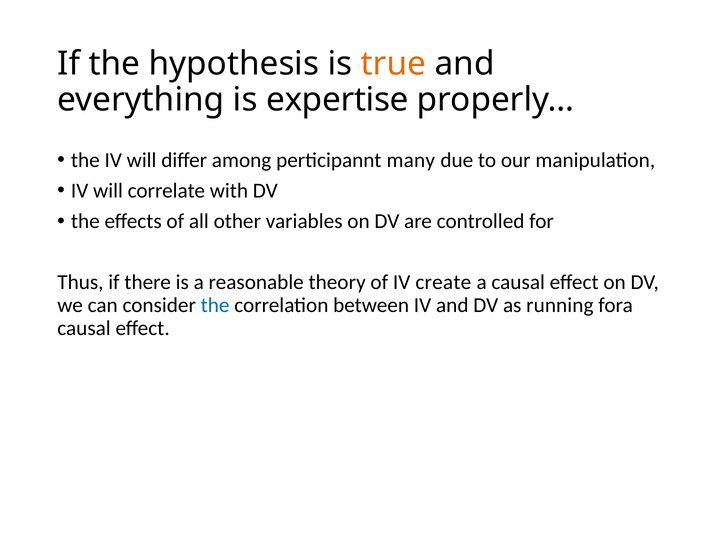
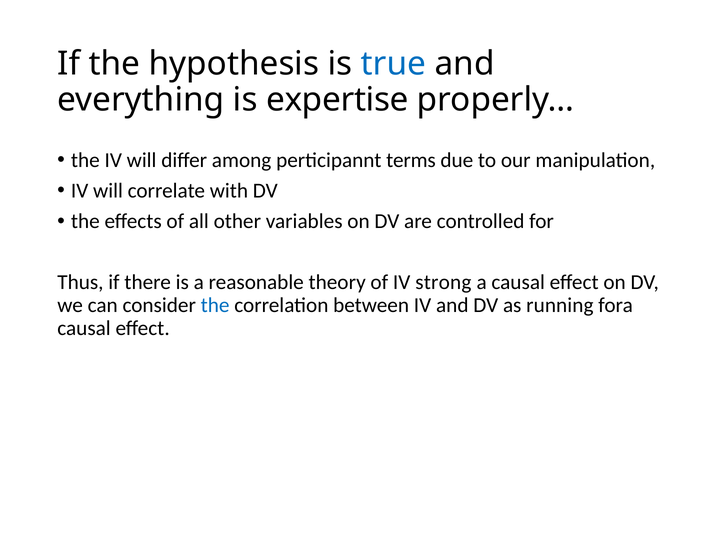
true colour: orange -> blue
many: many -> terms
create: create -> strong
